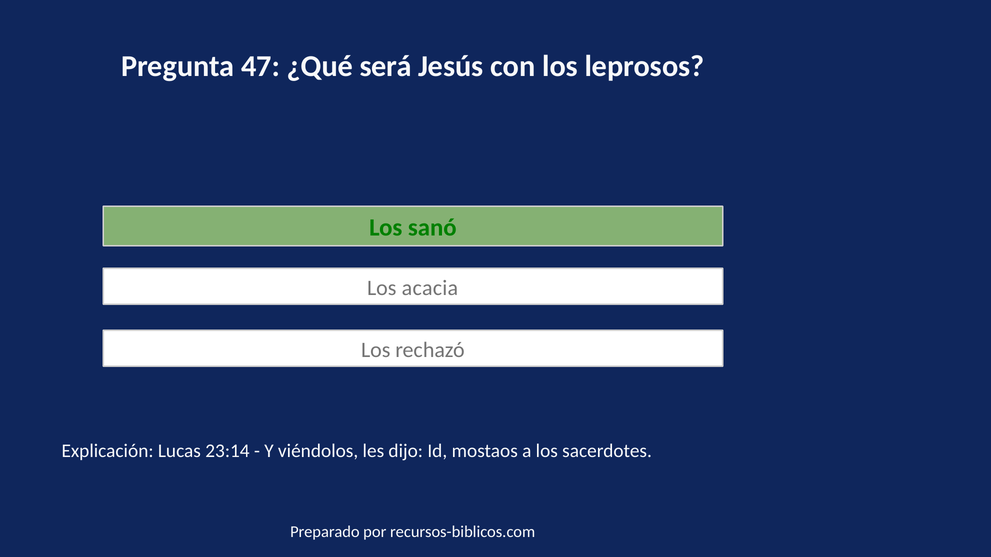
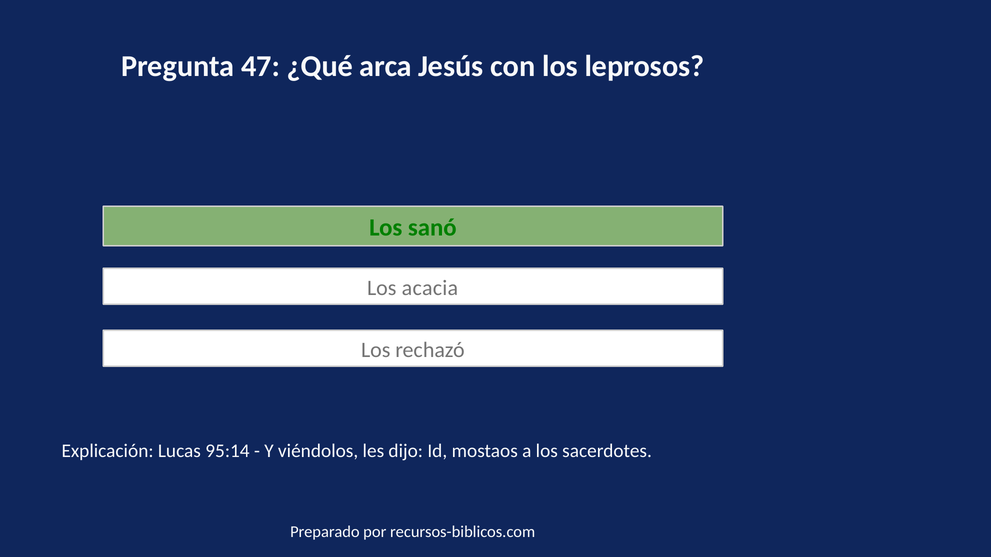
será: será -> arca
23:14: 23:14 -> 95:14
